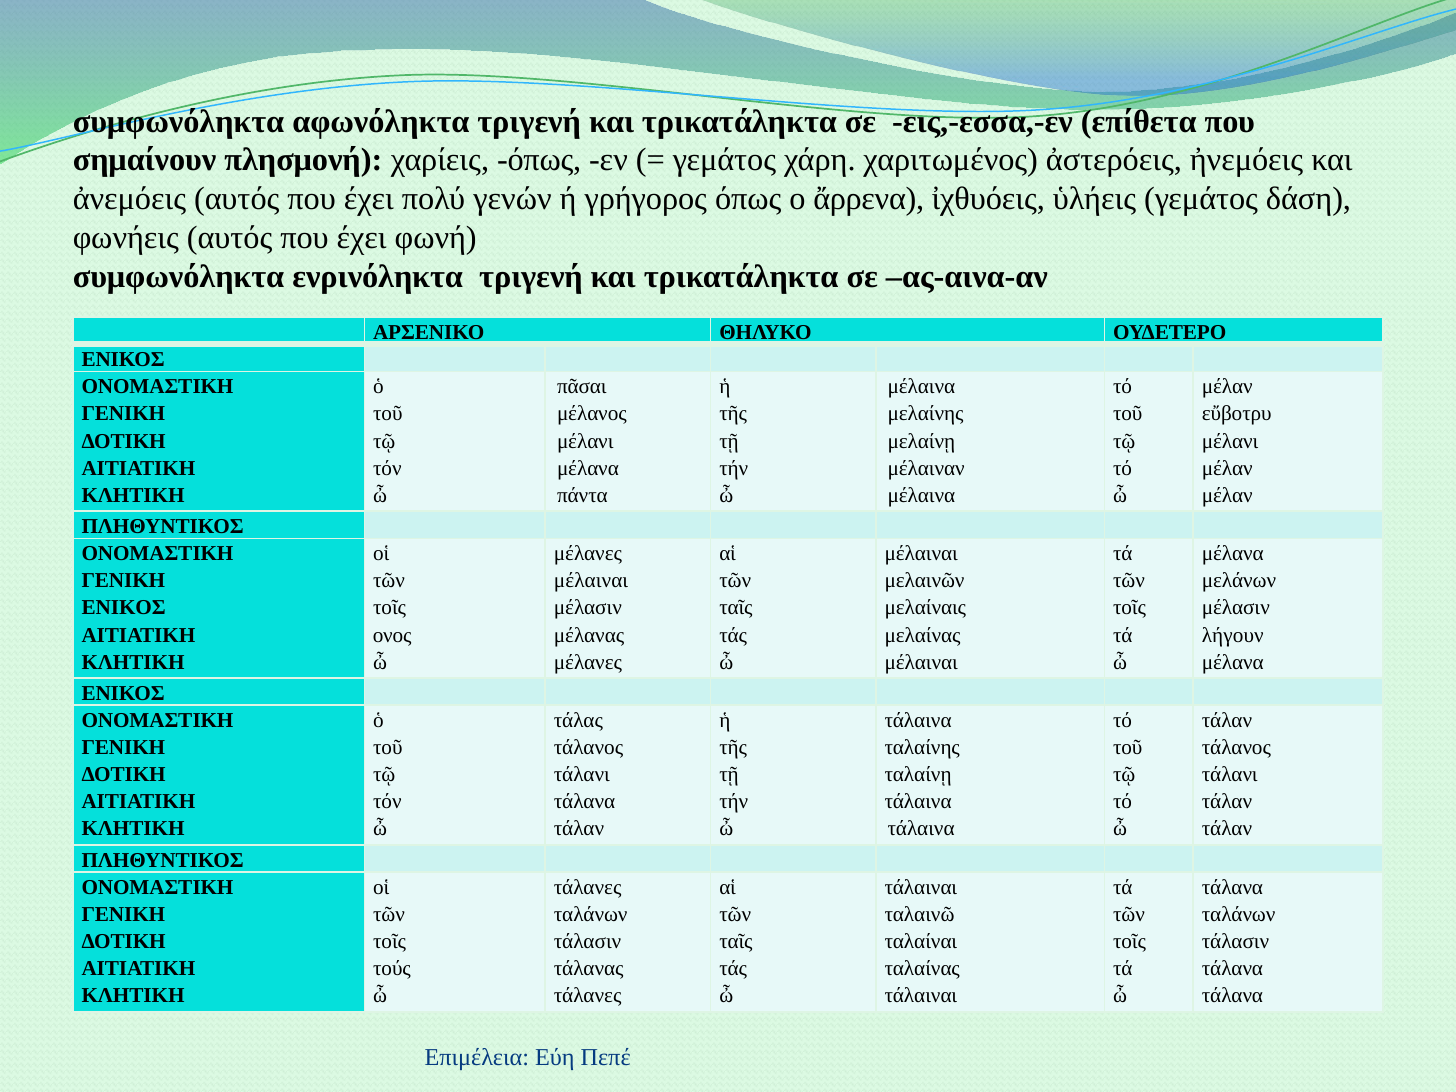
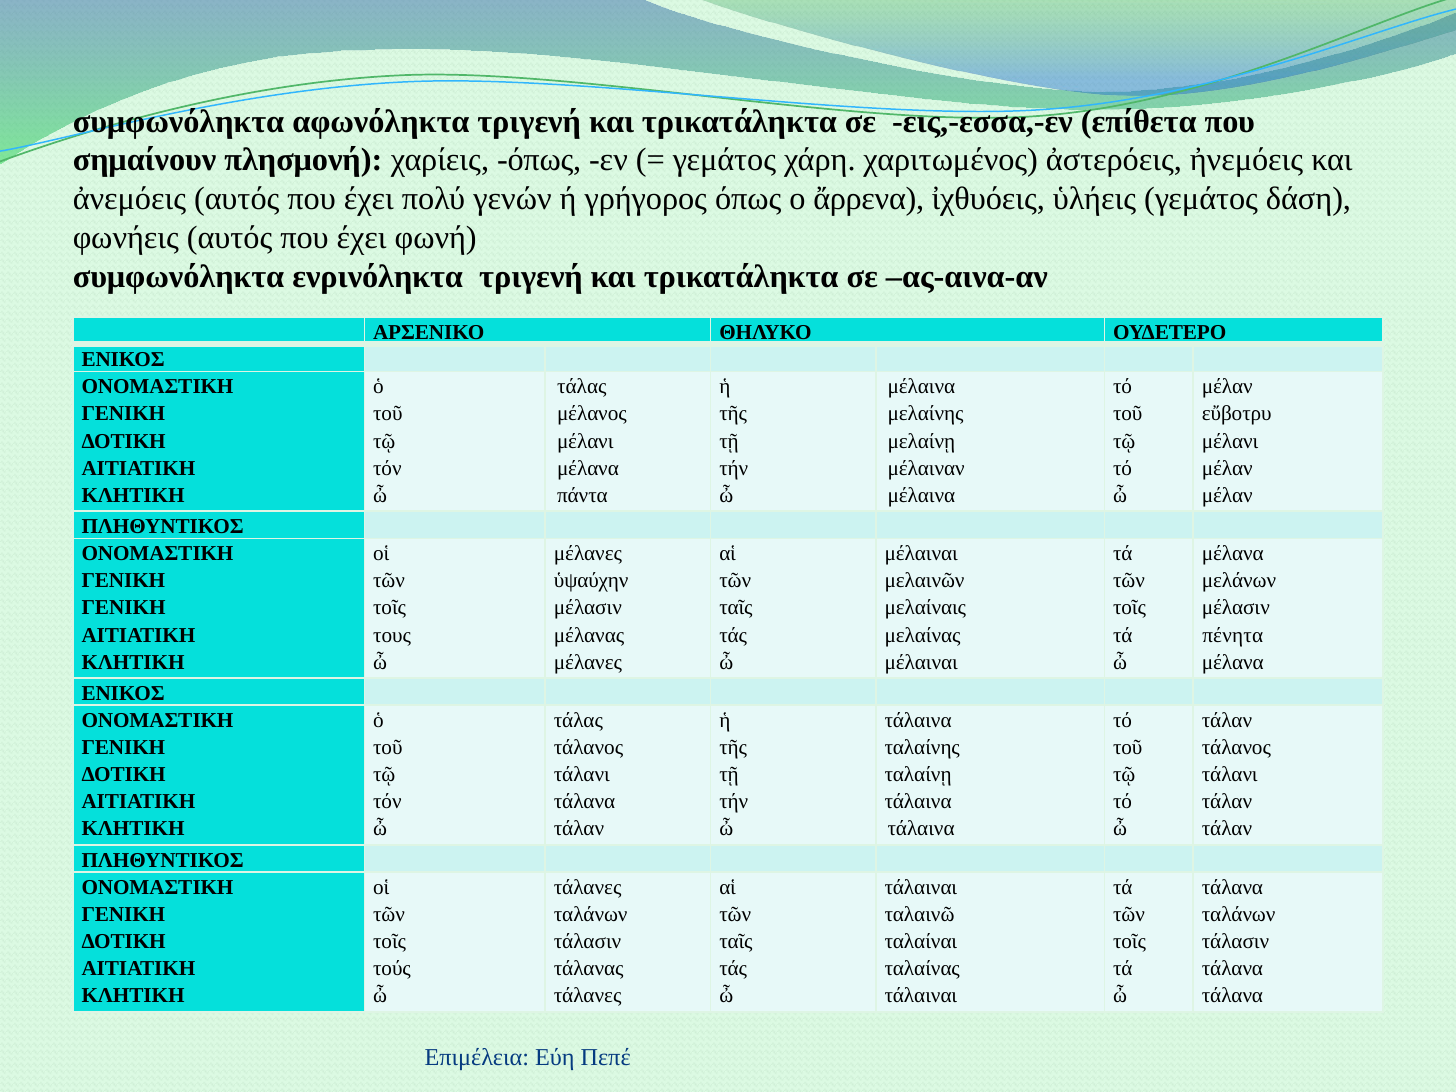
πᾶσαι at (582, 387): πᾶσαι -> τάλας
μέλαιναι at (591, 581): μέλαιναι -> ὑψαύχην
ΕΝΙΚΟΣ at (124, 608): ΕΝΙΚΟΣ -> ΓΕΝΙΚΗ
ονος: ονος -> τους
λήγουν: λήγουν -> πένητα
